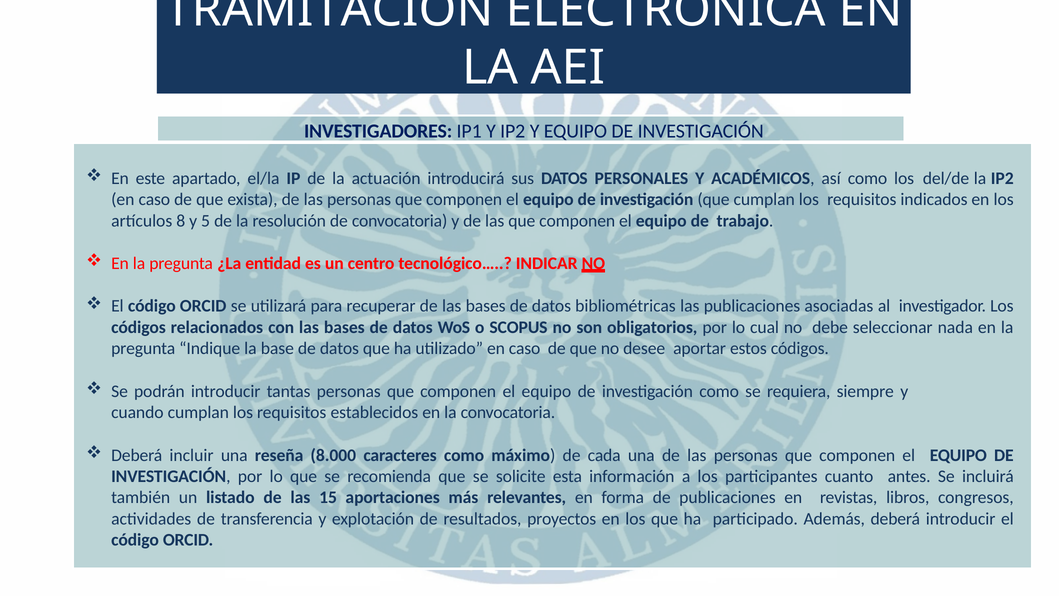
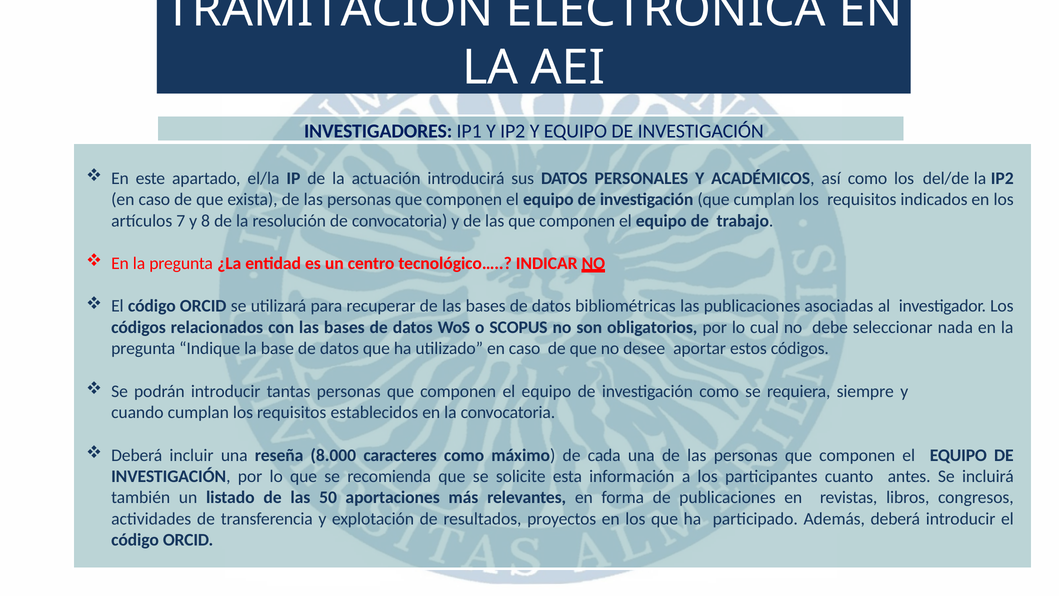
8: 8 -> 7
5: 5 -> 8
15: 15 -> 50
